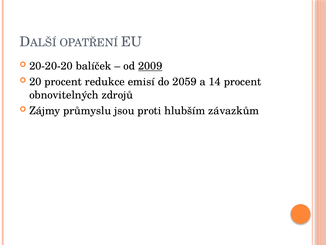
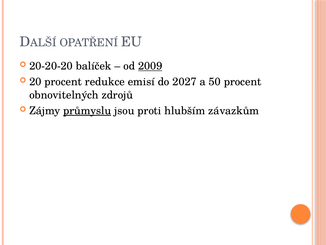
2059: 2059 -> 2027
14: 14 -> 50
průmyslu underline: none -> present
